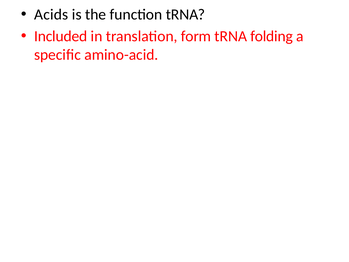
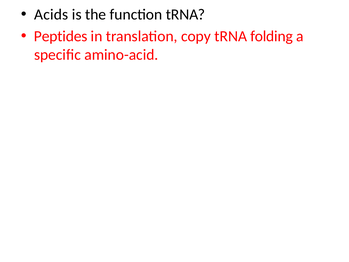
Included: Included -> Peptides
form: form -> copy
